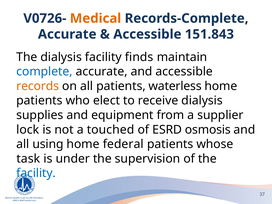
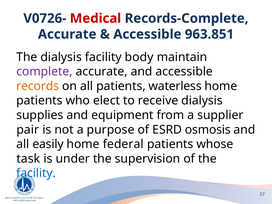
Medical colour: orange -> red
151.843: 151.843 -> 963.851
finds: finds -> body
complete colour: blue -> purple
lock: lock -> pair
touched: touched -> purpose
using: using -> easily
